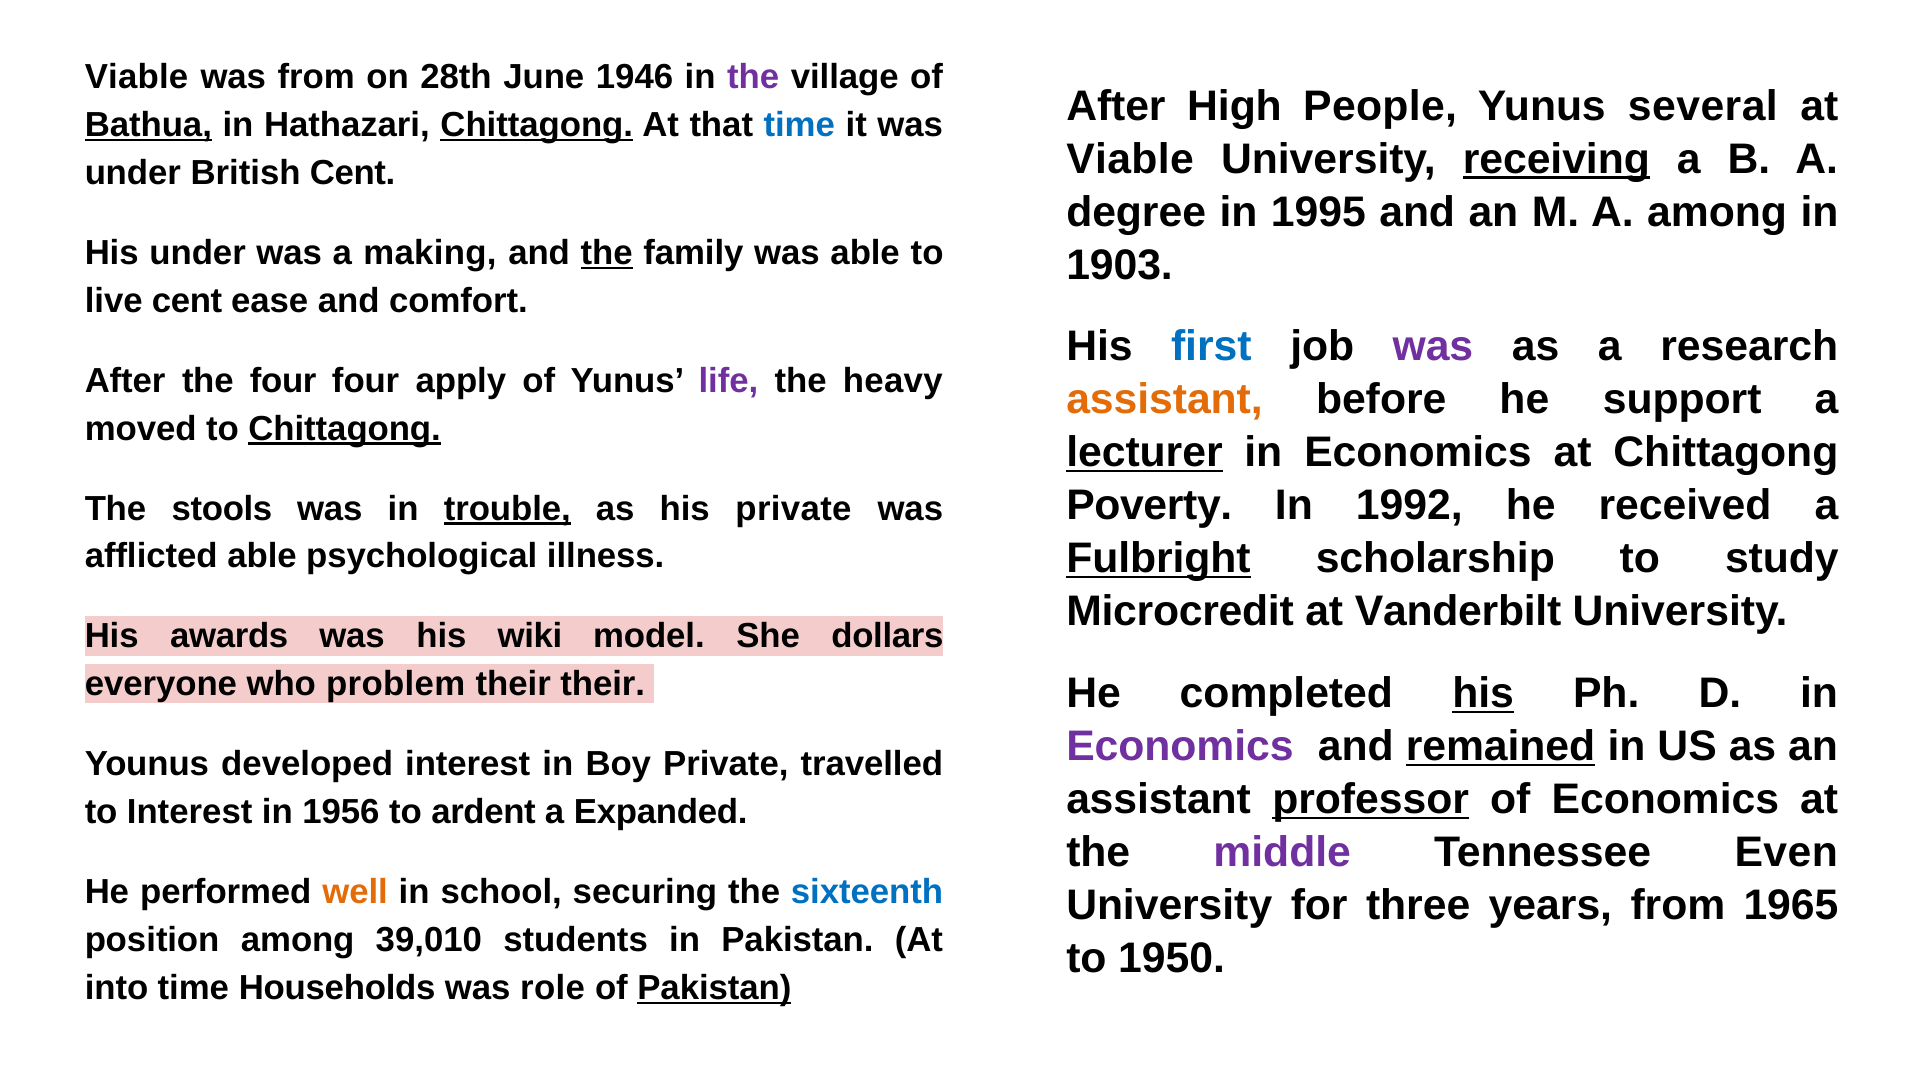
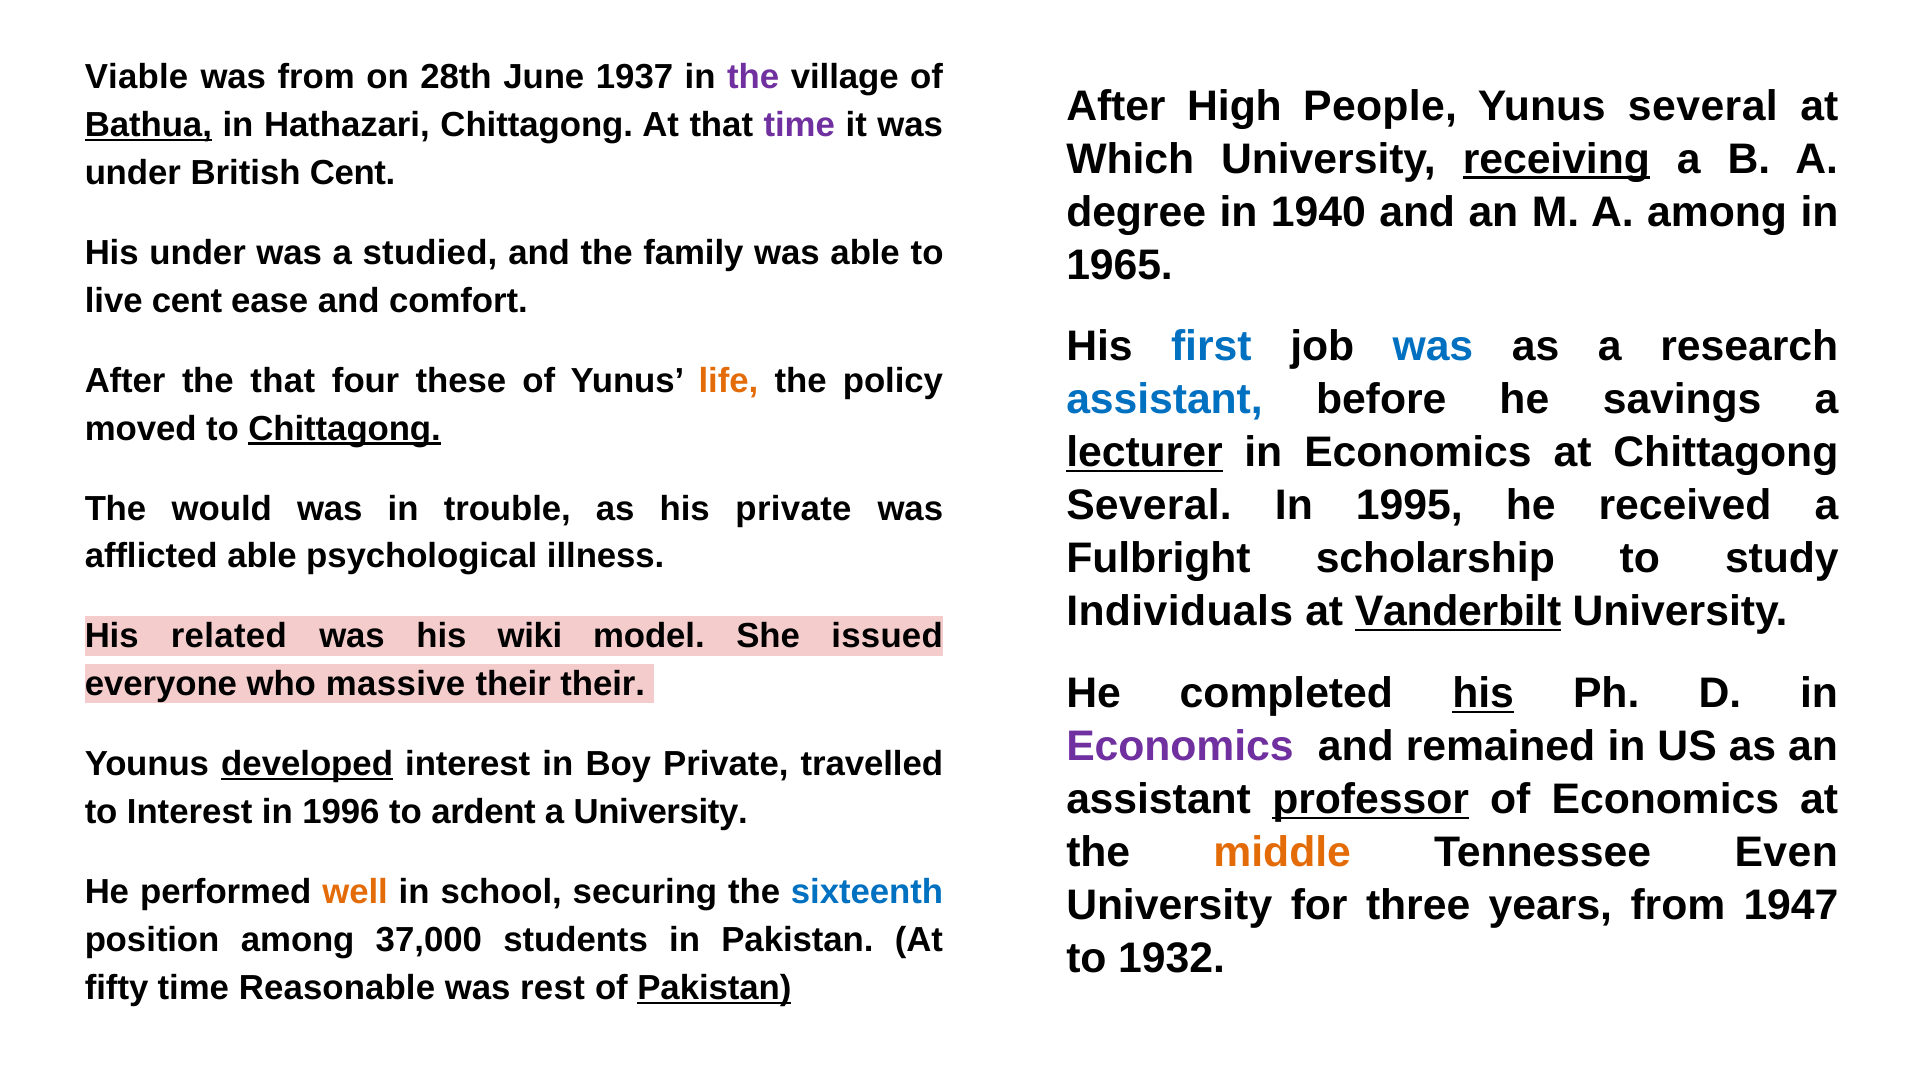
1946: 1946 -> 1937
Chittagong at (537, 125) underline: present -> none
time at (799, 125) colour: blue -> purple
Viable at (1130, 159): Viable -> Which
1995: 1995 -> 1940
making: making -> studied
the at (607, 253) underline: present -> none
1903: 1903 -> 1965
was at (1433, 347) colour: purple -> blue
the four: four -> that
apply: apply -> these
life colour: purple -> orange
heavy: heavy -> policy
assistant at (1165, 400) colour: orange -> blue
support: support -> savings
Poverty at (1149, 506): Poverty -> Several
1992: 1992 -> 1995
stools: stools -> would
trouble underline: present -> none
Fulbright underline: present -> none
Microcredit: Microcredit -> Individuals
Vanderbilt underline: none -> present
awards: awards -> related
dollars: dollars -> issued
problem: problem -> massive
remained underline: present -> none
developed underline: none -> present
1956: 1956 -> 1996
a Expanded: Expanded -> University
middle colour: purple -> orange
1965: 1965 -> 1947
39,010: 39,010 -> 37,000
1950: 1950 -> 1932
into: into -> fifty
Households: Households -> Reasonable
role: role -> rest
